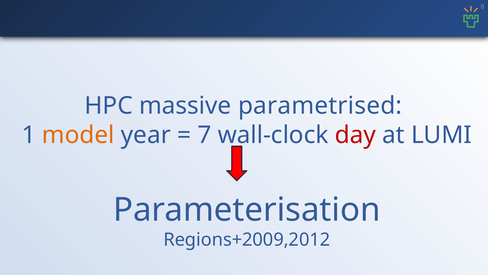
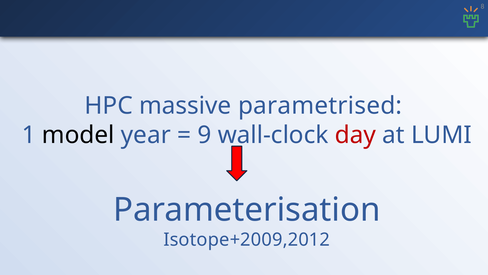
model colour: orange -> black
7: 7 -> 9
Regions+2009,2012: Regions+2009,2012 -> Isotope+2009,2012
